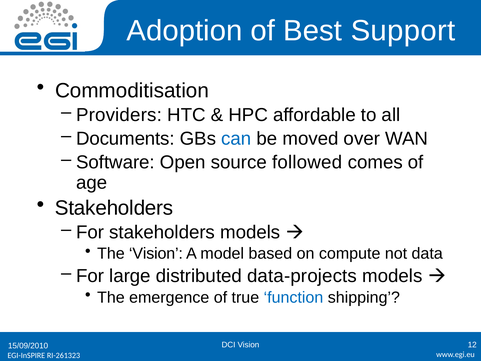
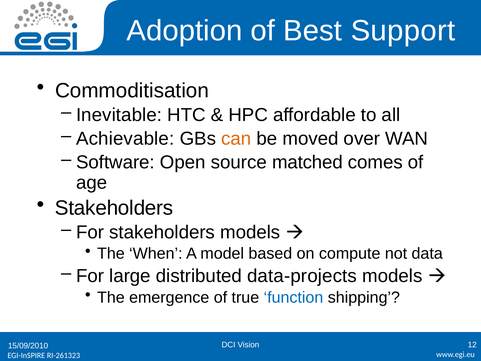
Providers: Providers -> Inevitable
Documents: Documents -> Achievable
can colour: blue -> orange
followed: followed -> matched
The Vision: Vision -> When
